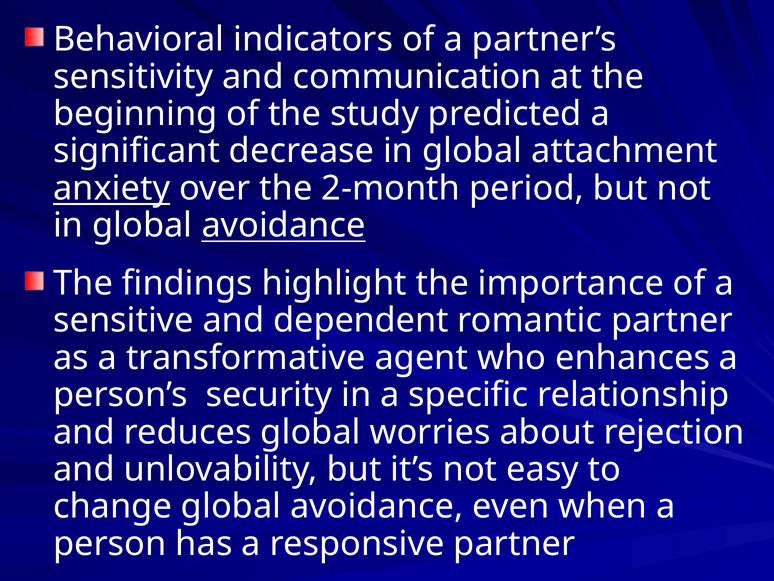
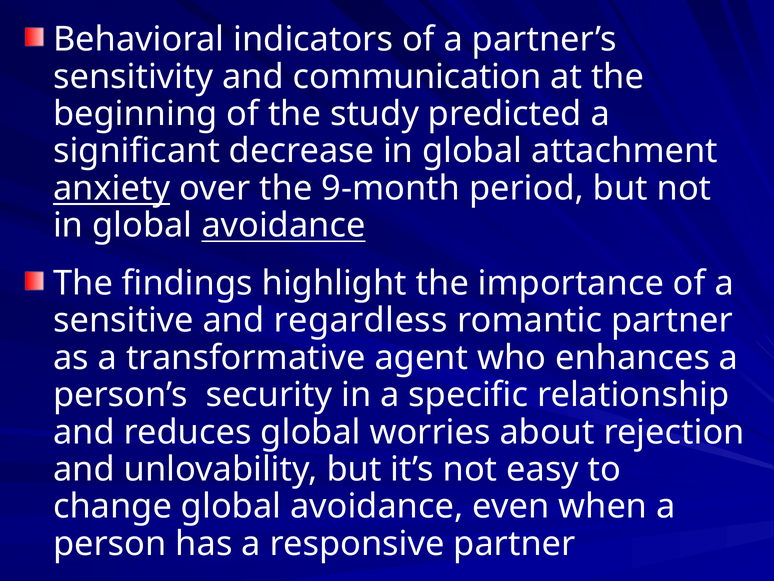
2-month: 2-month -> 9-month
dependent: dependent -> regardless
